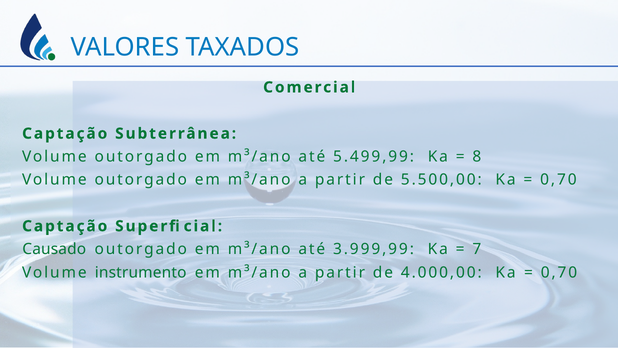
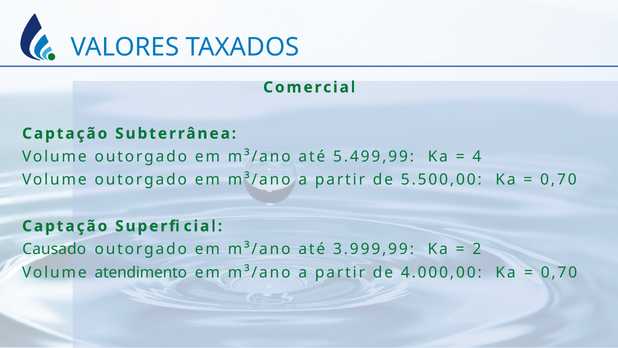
8: 8 -> 4
7: 7 -> 2
instrumento: instrumento -> atendimento
